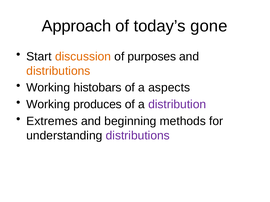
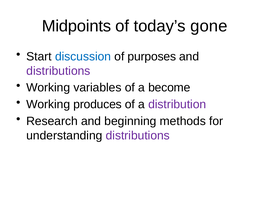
Approach: Approach -> Midpoints
discussion colour: orange -> blue
distributions at (58, 71) colour: orange -> purple
histobars: histobars -> variables
aspects: aspects -> become
Extremes: Extremes -> Research
